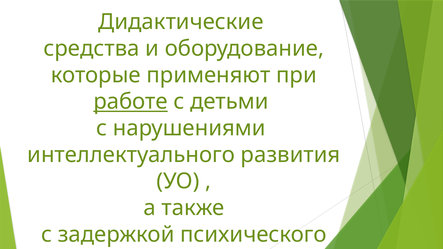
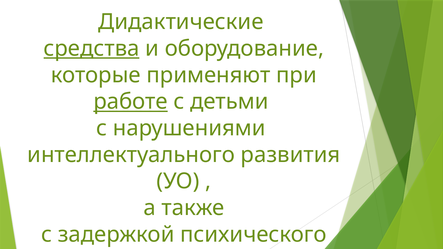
средства underline: none -> present
